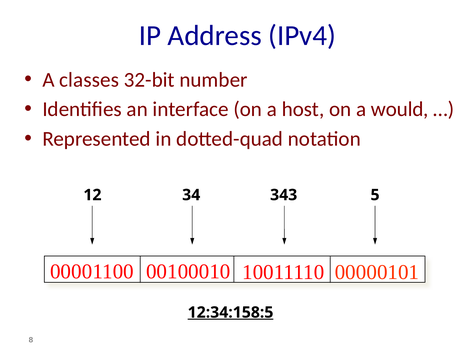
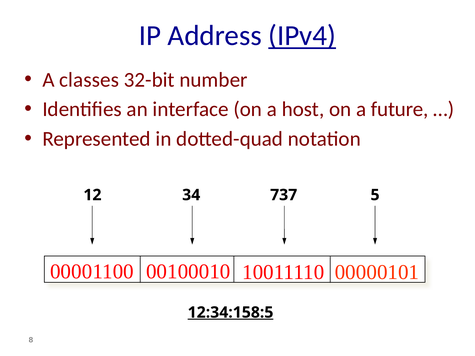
IPv4 underline: none -> present
would: would -> future
343: 343 -> 737
